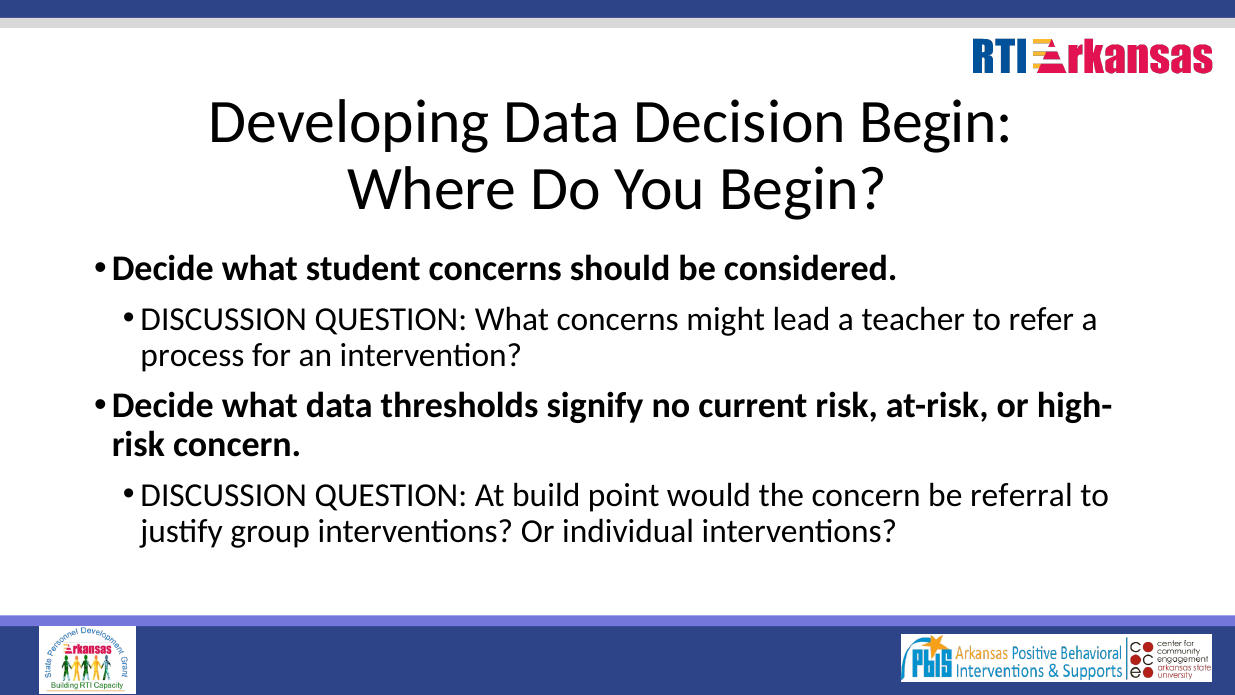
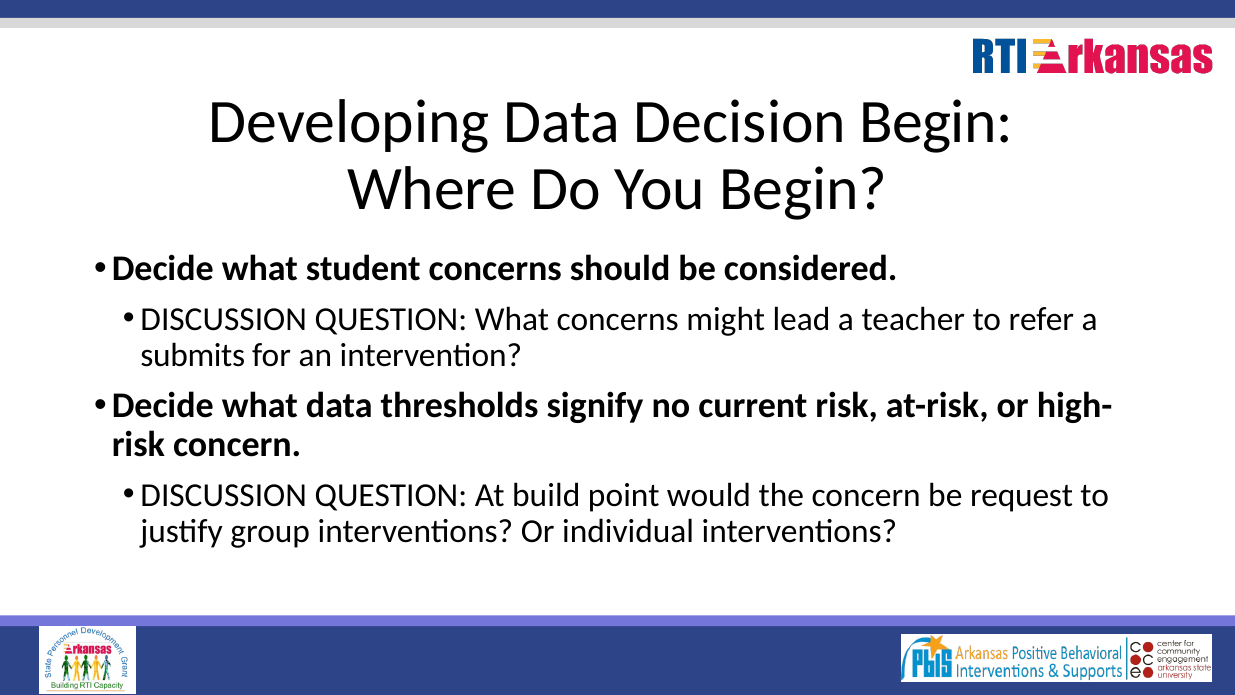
process: process -> submits
referral: referral -> request
